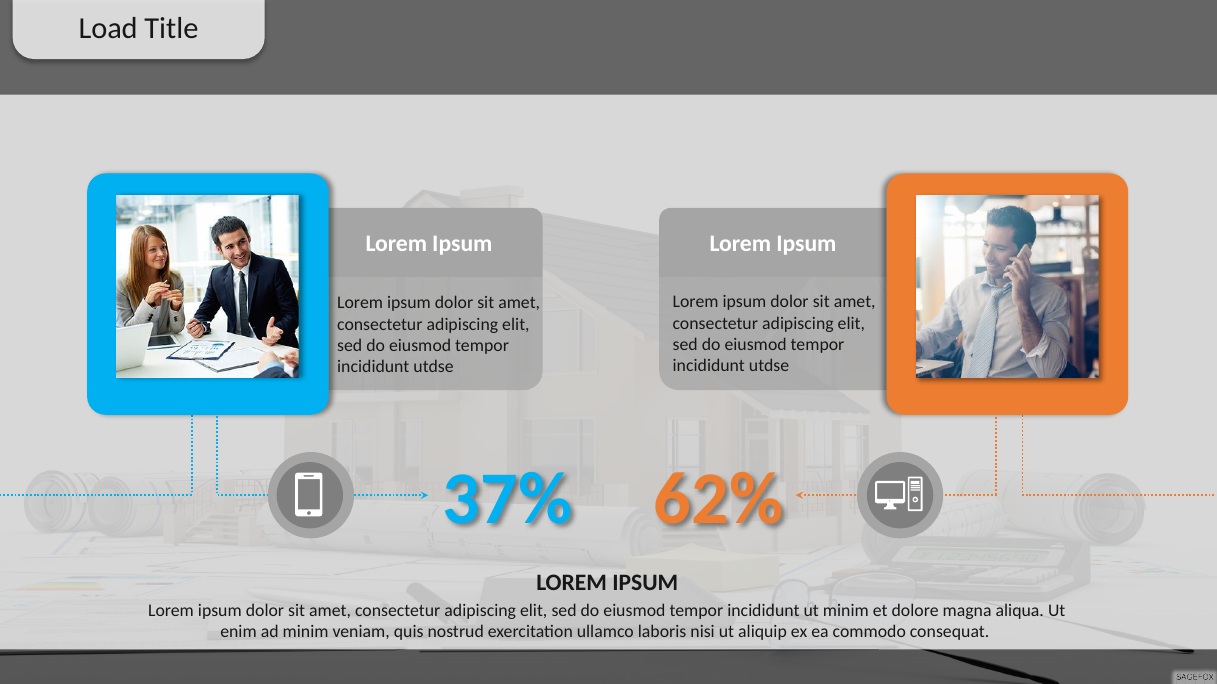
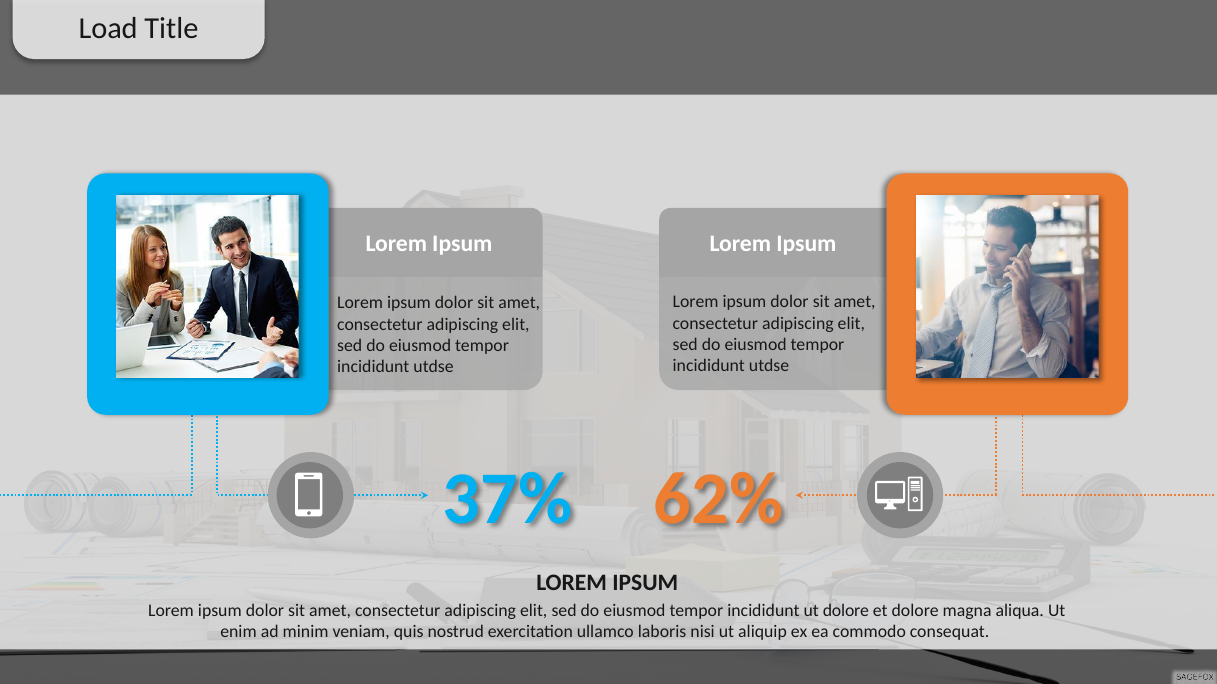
ut minim: minim -> dolore
